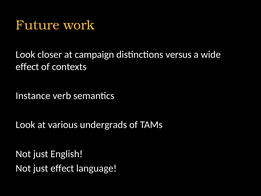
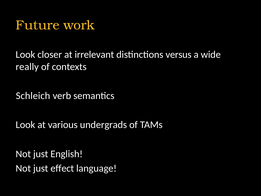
campaign: campaign -> irrelevant
effect at (27, 67): effect -> really
Instance: Instance -> Schleich
